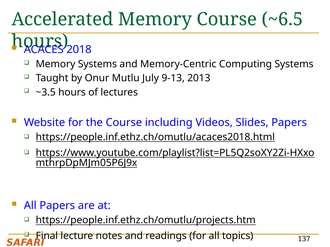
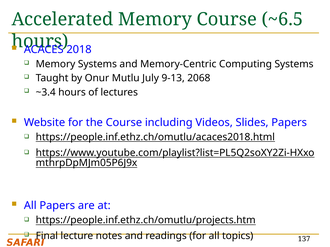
2013: 2013 -> 2068
~3.5: ~3.5 -> ~3.4
